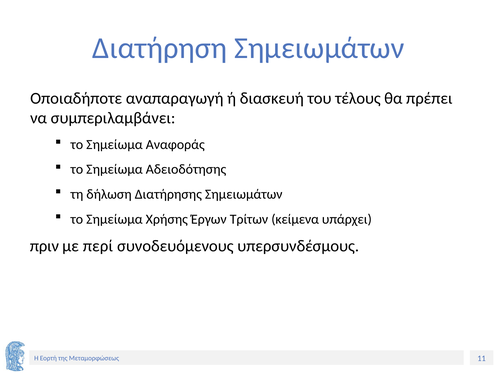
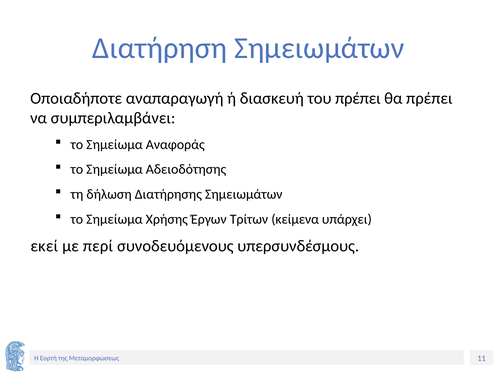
του τέλους: τέλους -> πρέπει
πριν: πριν -> εκεί
